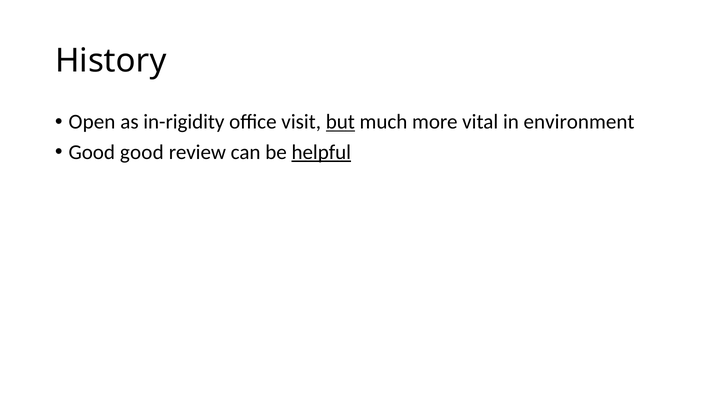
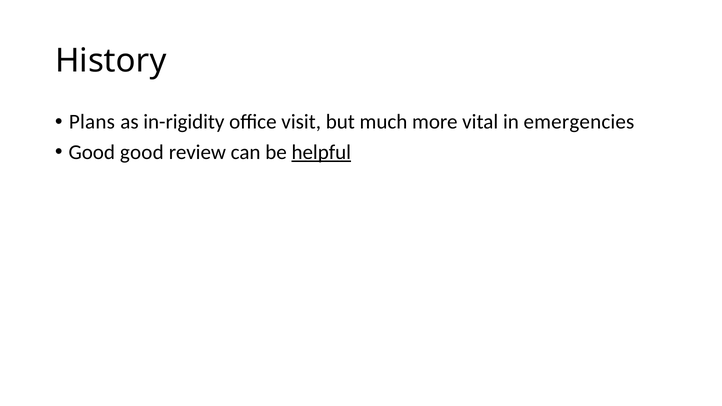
Open: Open -> Plans
but underline: present -> none
environment: environment -> emergencies
